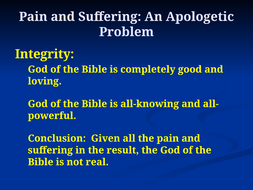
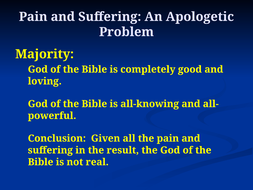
Integrity: Integrity -> Majority
